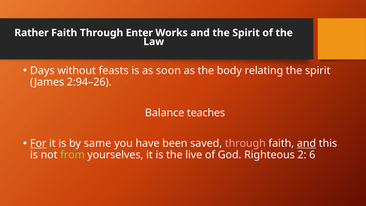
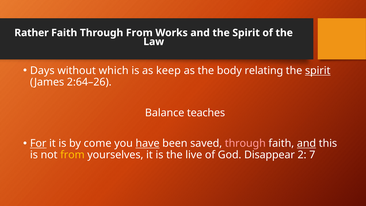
Through Enter: Enter -> From
feasts: feasts -> which
soon: soon -> keep
spirit at (318, 71) underline: none -> present
2:94–26: 2:94–26 -> 2:64–26
same: same -> come
have underline: none -> present
from at (72, 155) colour: light green -> yellow
Righteous: Righteous -> Disappear
6: 6 -> 7
